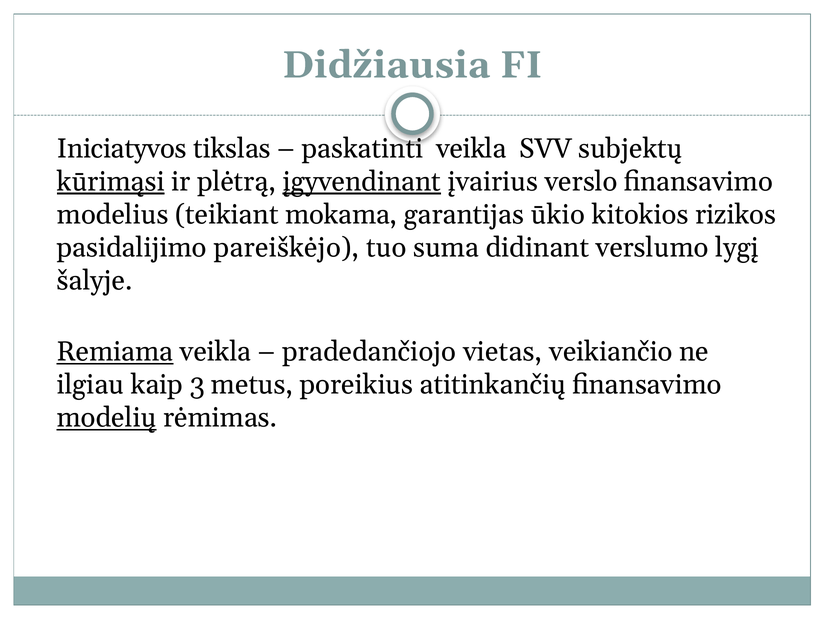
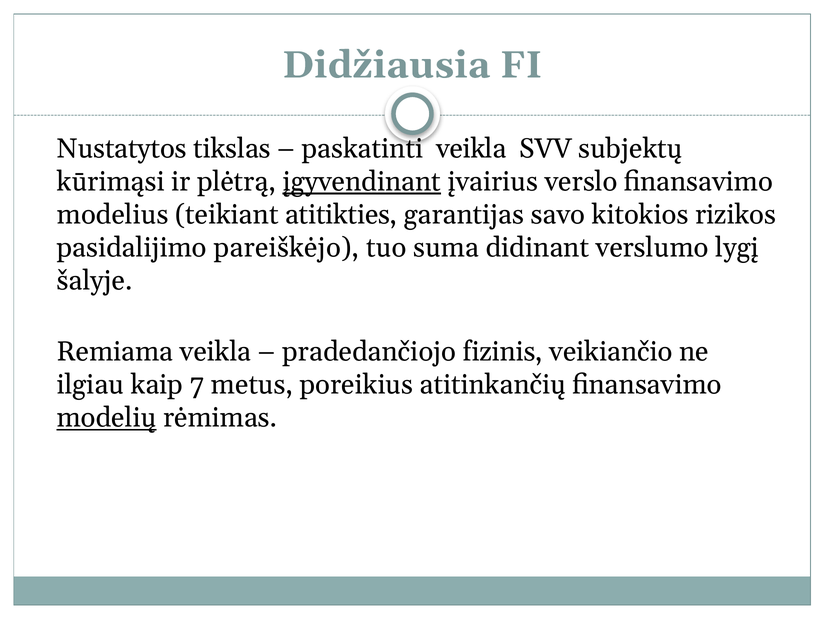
Iniciatyvos: Iniciatyvos -> Nustatytos
kūrimąsi underline: present -> none
mokama: mokama -> atitikties
ūkio: ūkio -> savo
Remiama underline: present -> none
vietas: vietas -> fizinis
3: 3 -> 7
